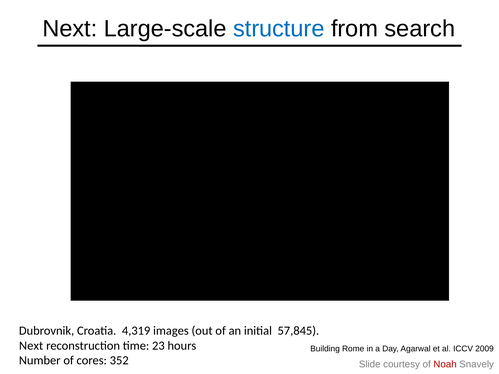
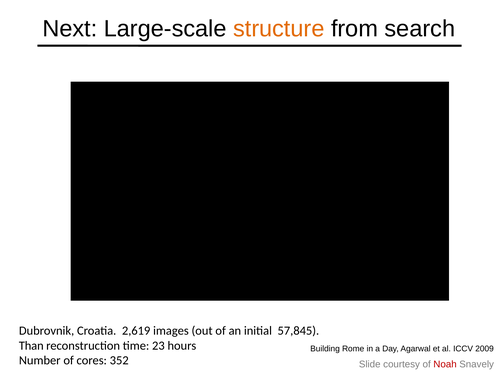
structure colour: blue -> orange
4,319: 4,319 -> 2,619
Next at (31, 346): Next -> Than
